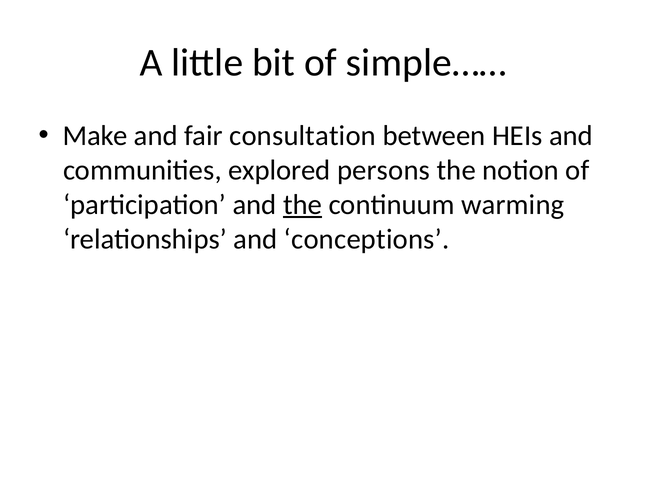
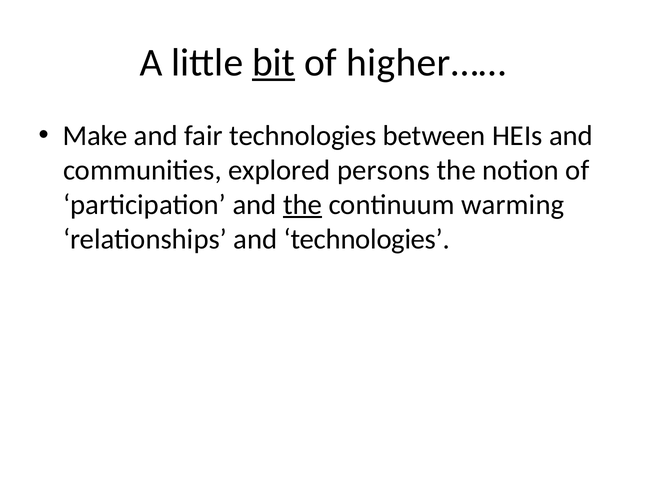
bit underline: none -> present
simple……: simple…… -> higher……
fair consultation: consultation -> technologies
and conceptions: conceptions -> technologies
